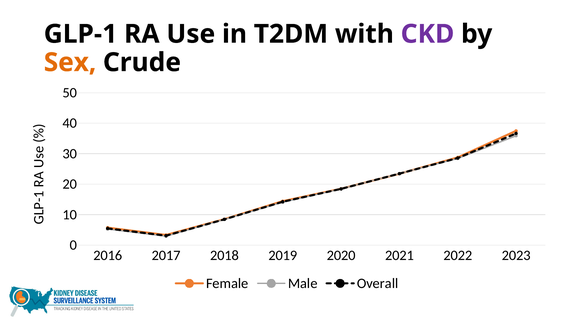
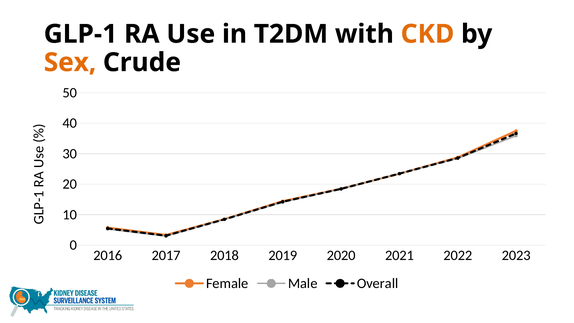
CKD colour: purple -> orange
